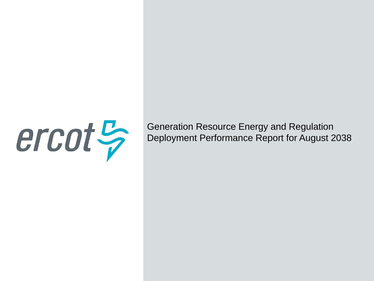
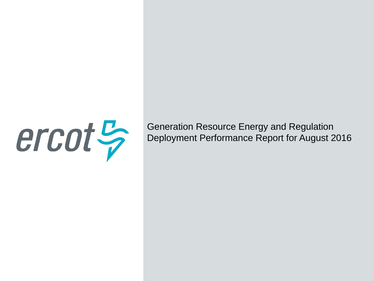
2038: 2038 -> 2016
